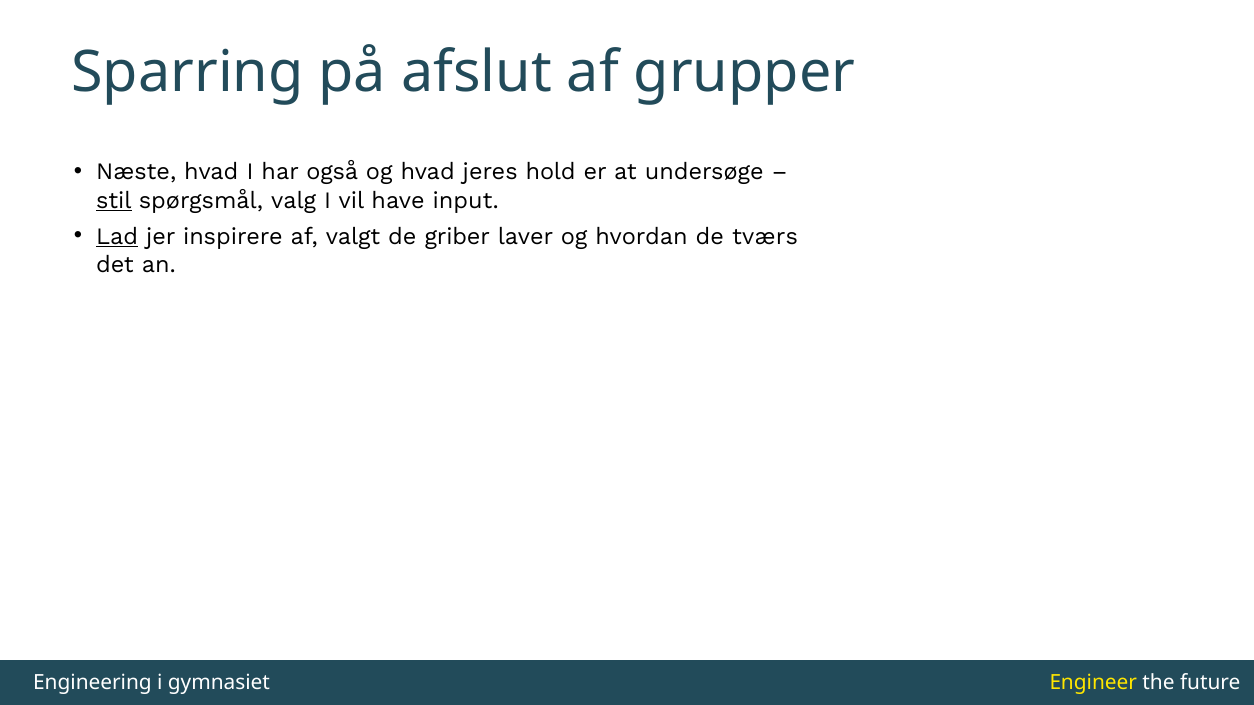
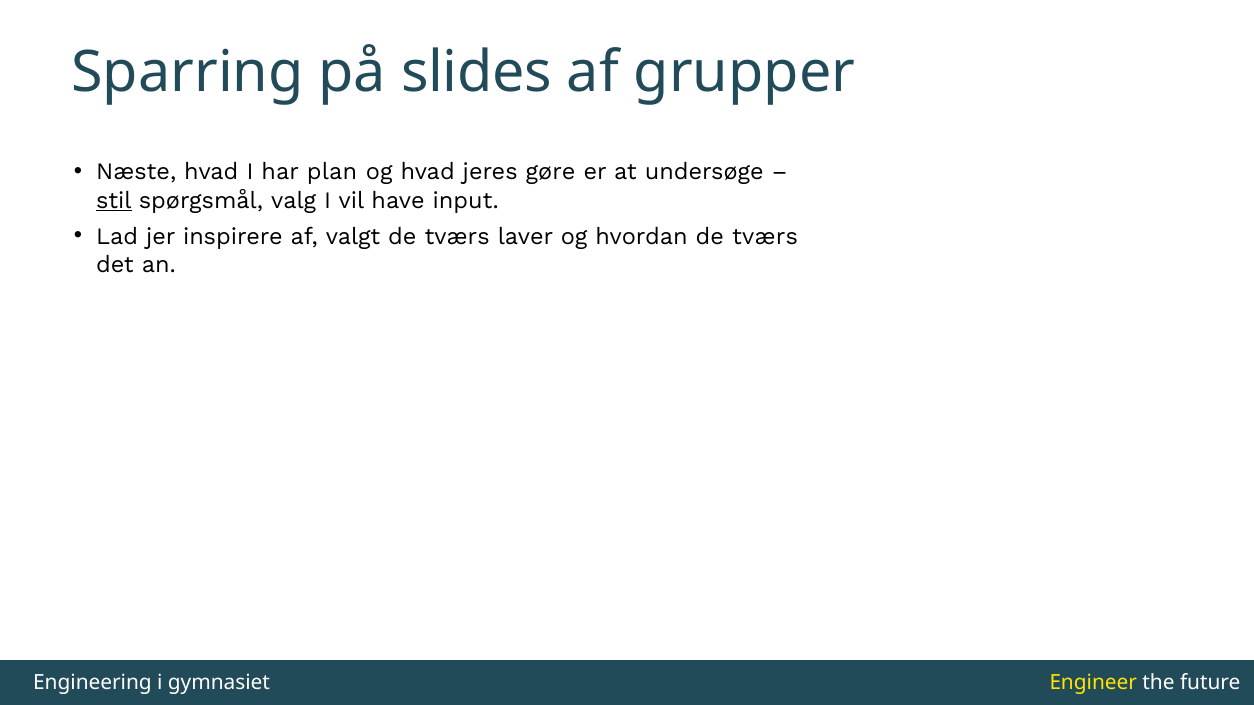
afslut: afslut -> slides
også: også -> plan
hold: hold -> gøre
Lad underline: present -> none
griber at (457, 236): griber -> tværs
